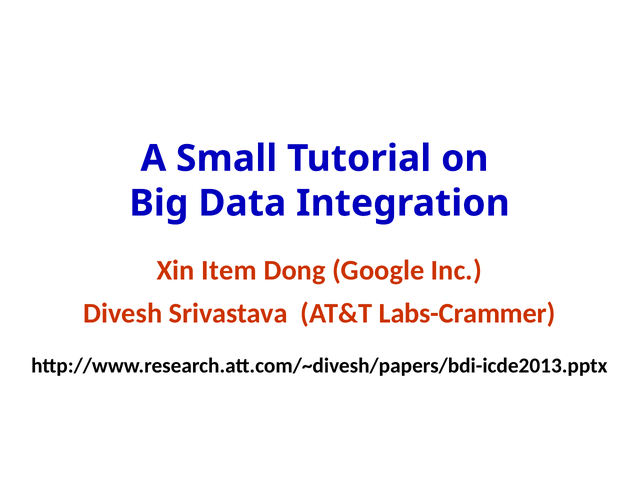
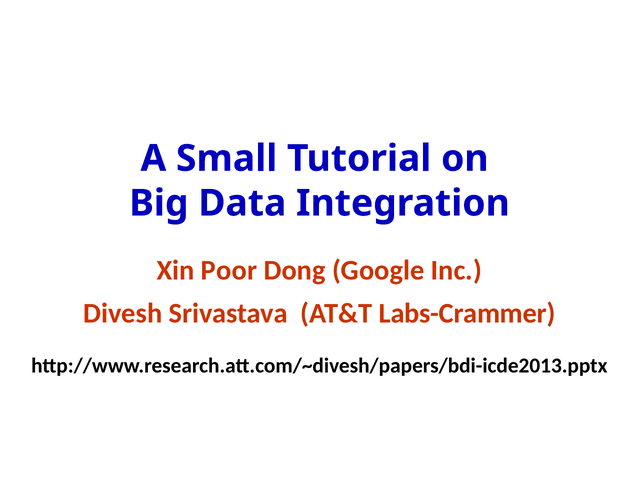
Item: Item -> Poor
